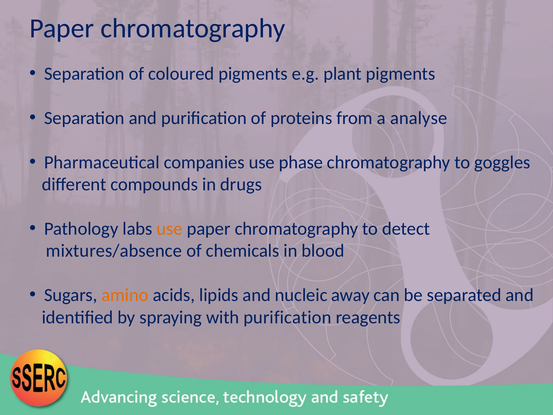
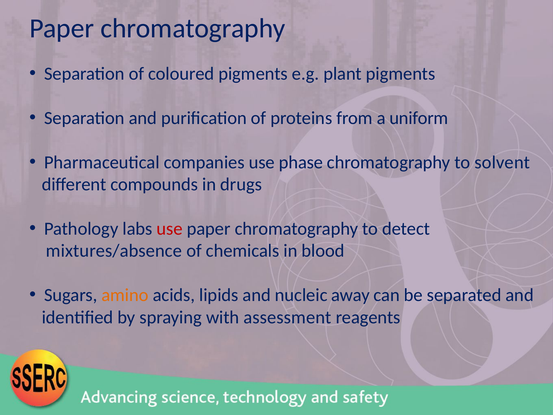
analyse: analyse -> uniform
goggles: goggles -> solvent
use at (170, 229) colour: orange -> red
with purification: purification -> assessment
